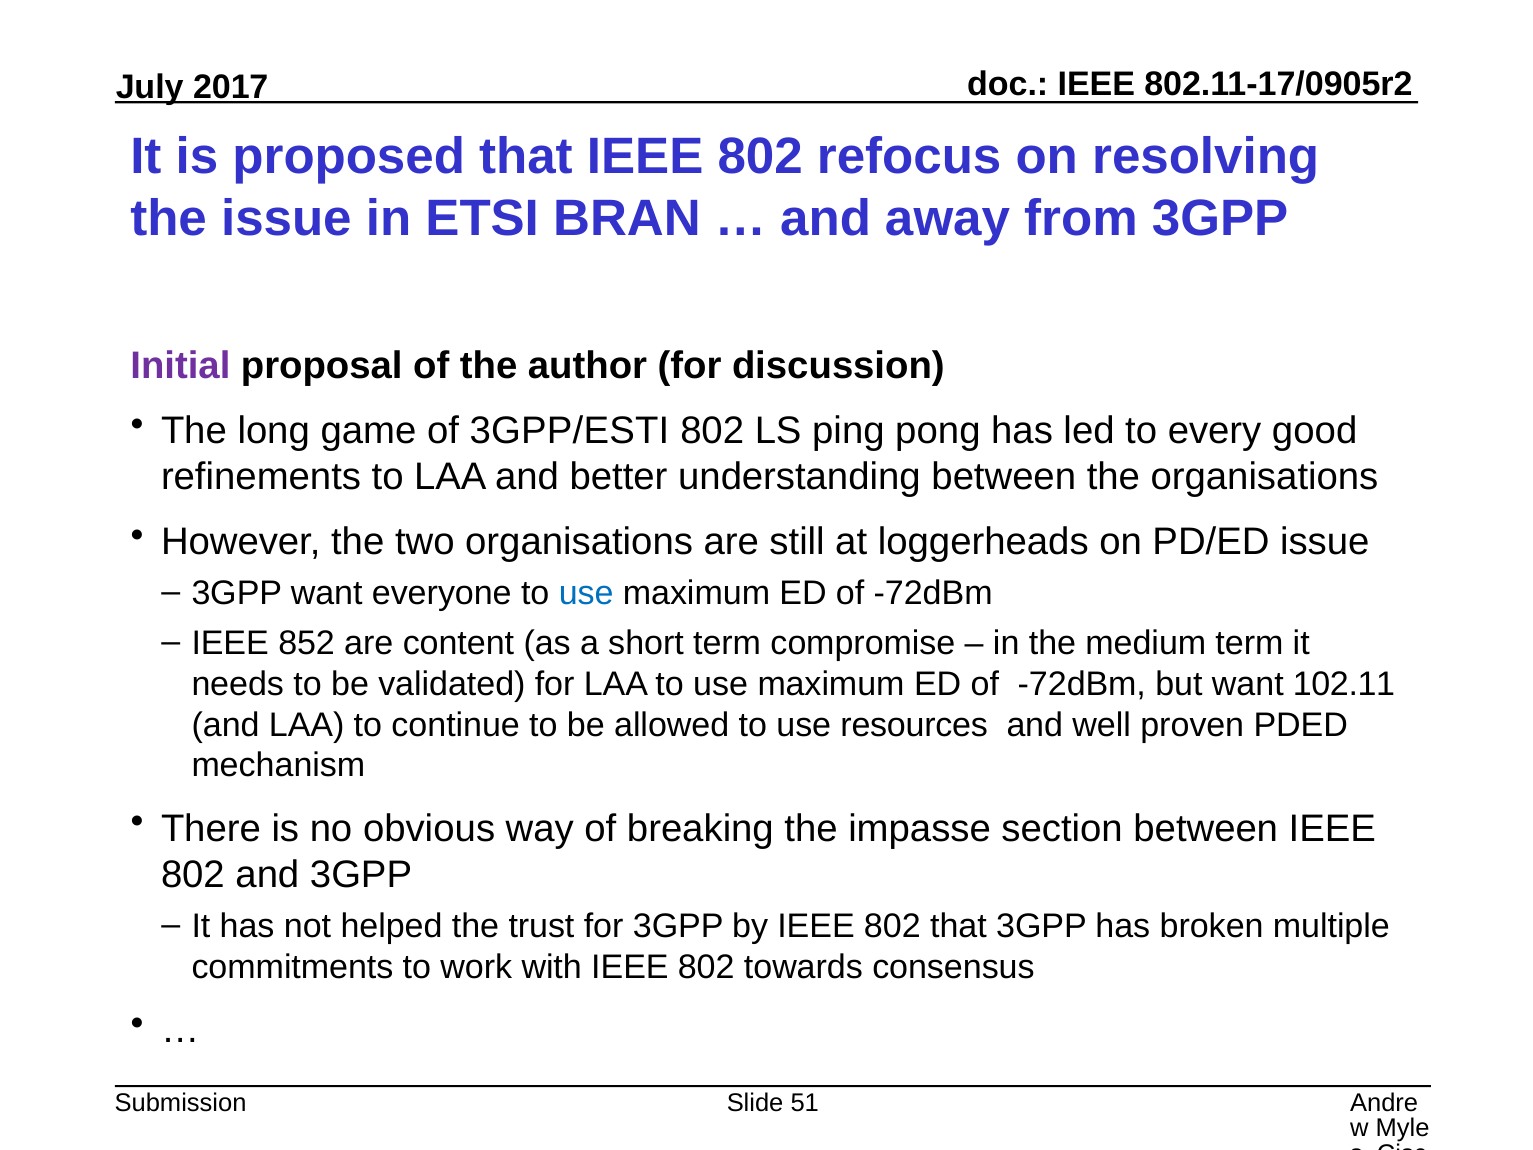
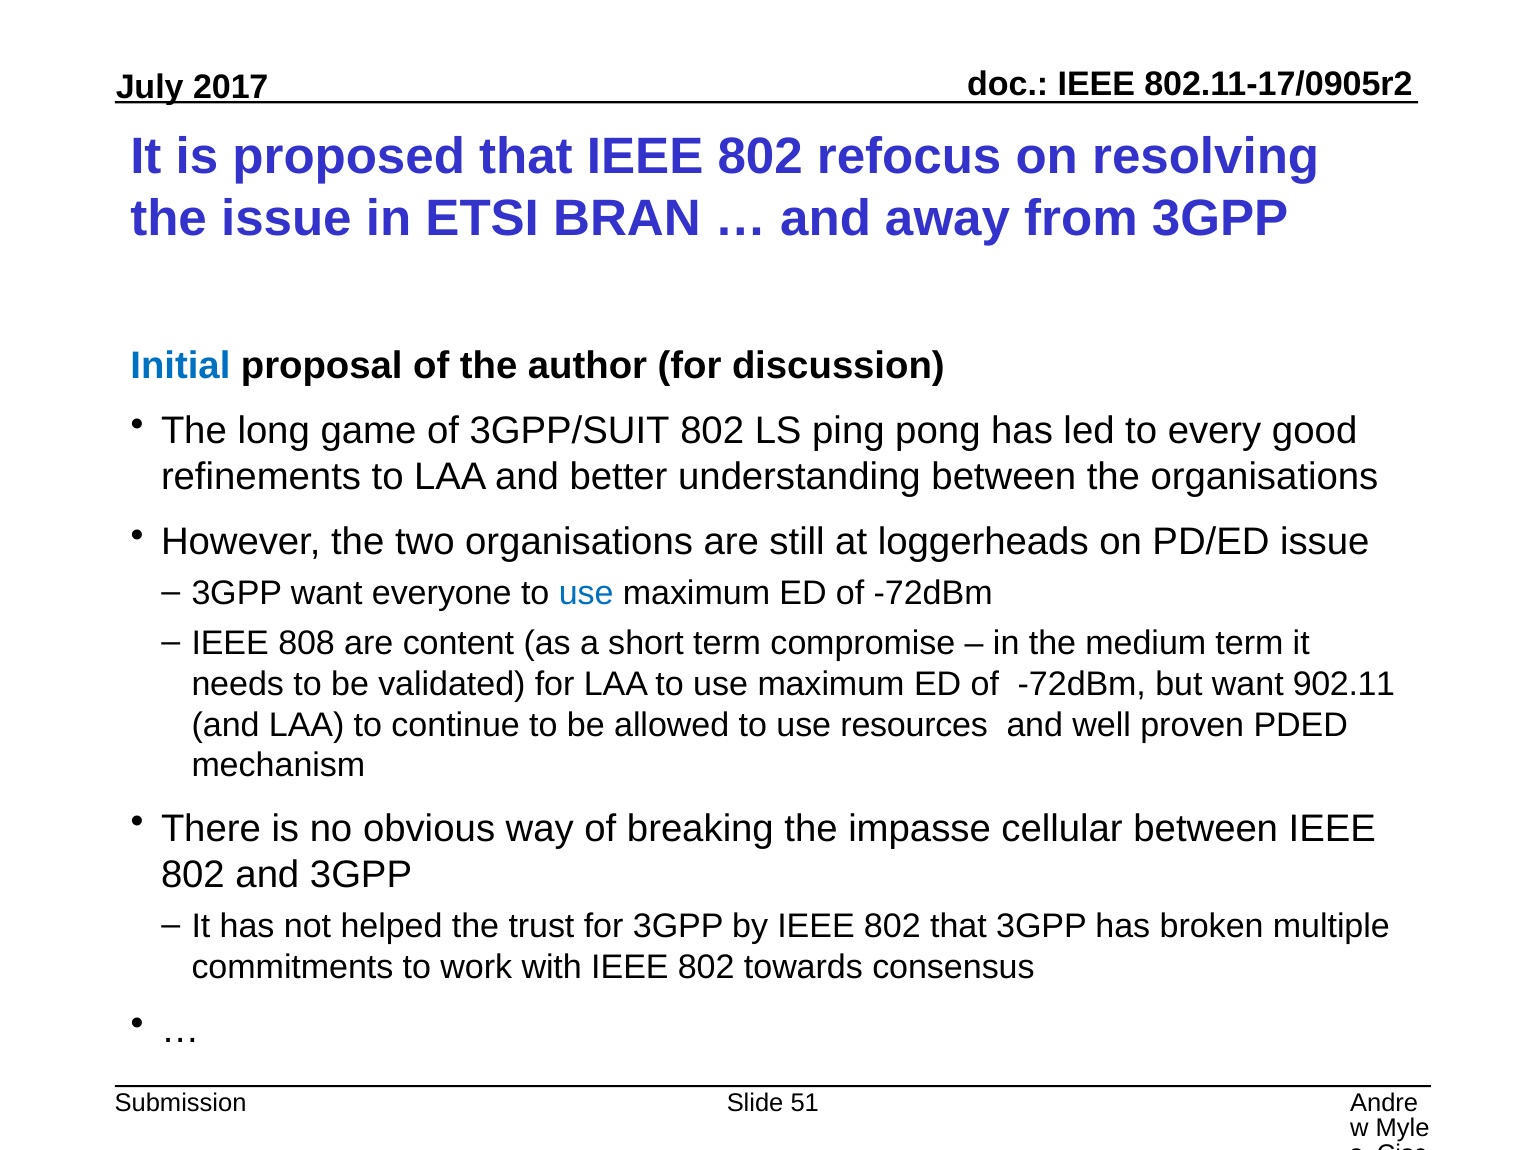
Initial colour: purple -> blue
3GPP/ESTI: 3GPP/ESTI -> 3GPP/SUIT
852: 852 -> 808
102.11: 102.11 -> 902.11
section: section -> cellular
